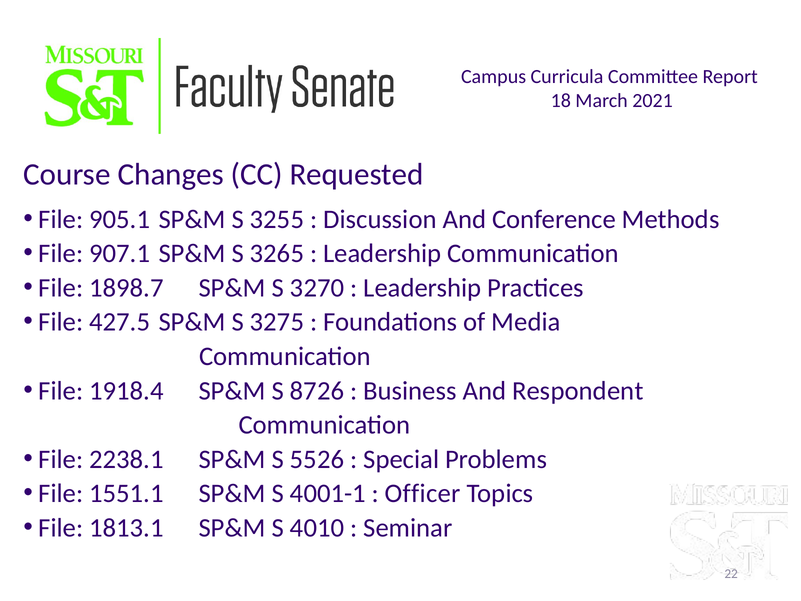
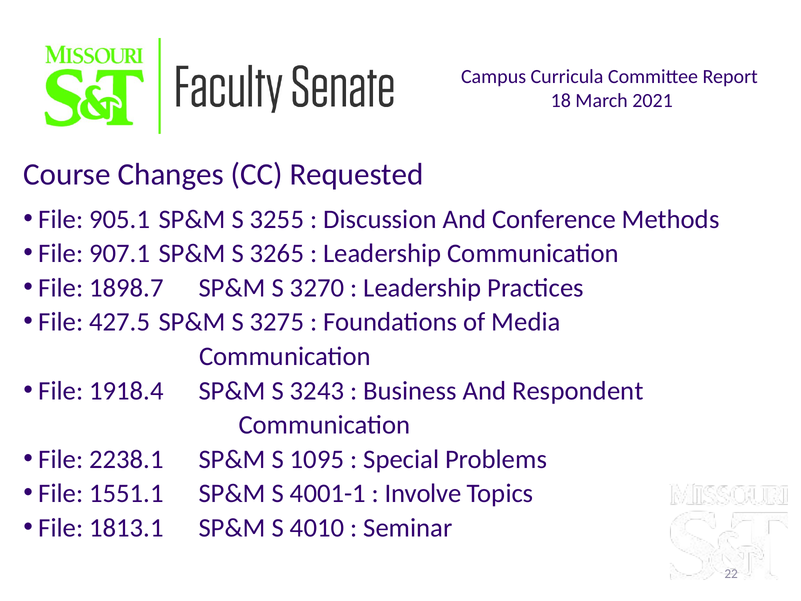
8726: 8726 -> 3243
5526: 5526 -> 1095
Officer: Officer -> Involve
